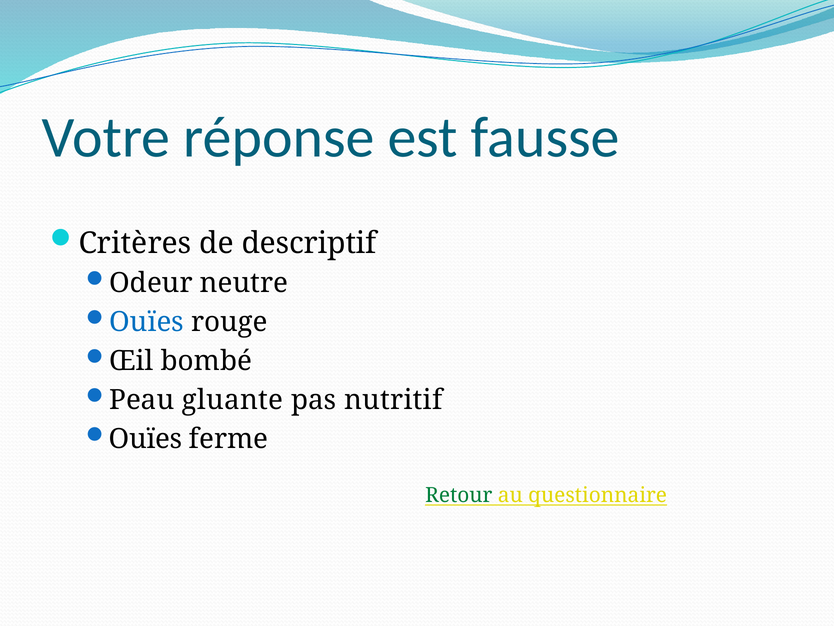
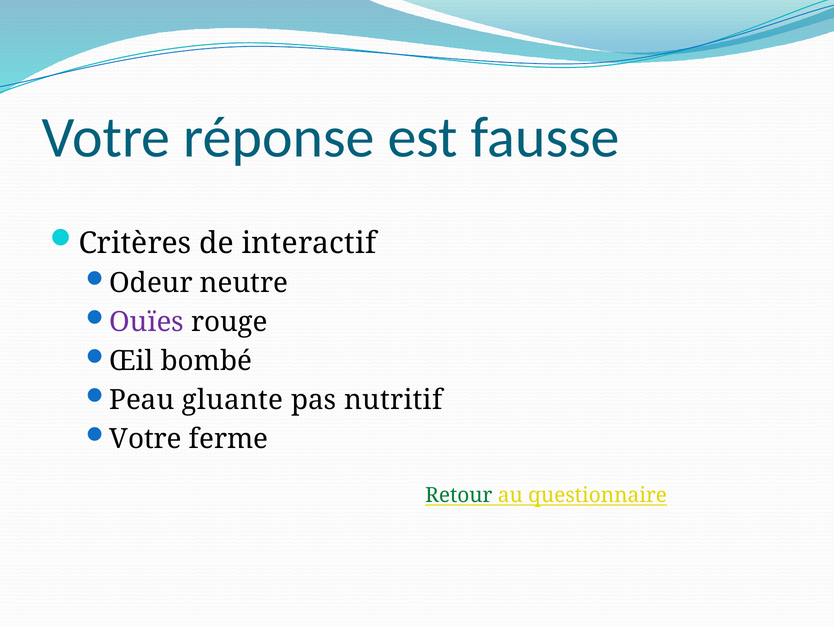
descriptif: descriptif -> interactif
Ouïes at (147, 322) colour: blue -> purple
Ouïes at (146, 439): Ouïes -> Votre
